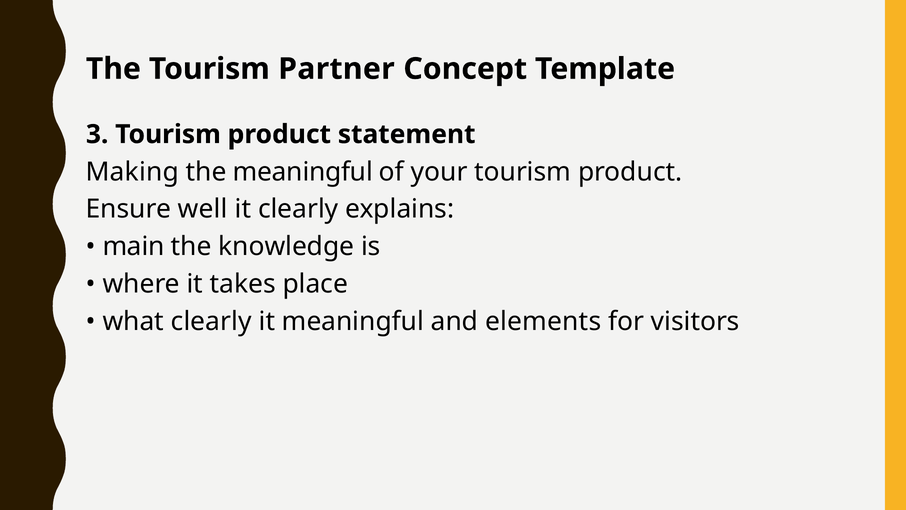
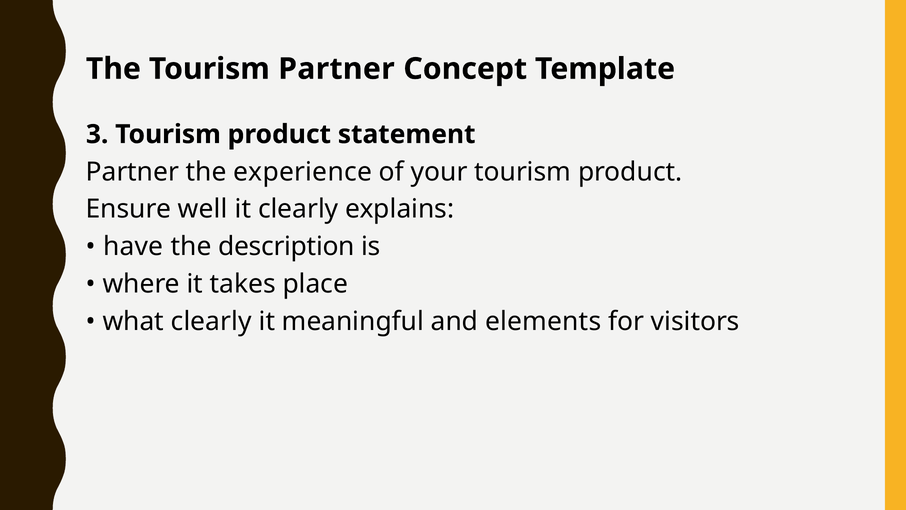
Making at (132, 172): Making -> Partner
the meaningful: meaningful -> experience
main: main -> have
knowledge: knowledge -> description
